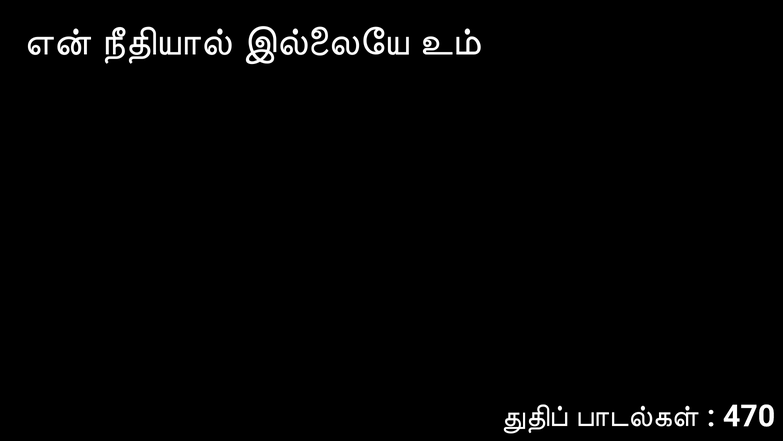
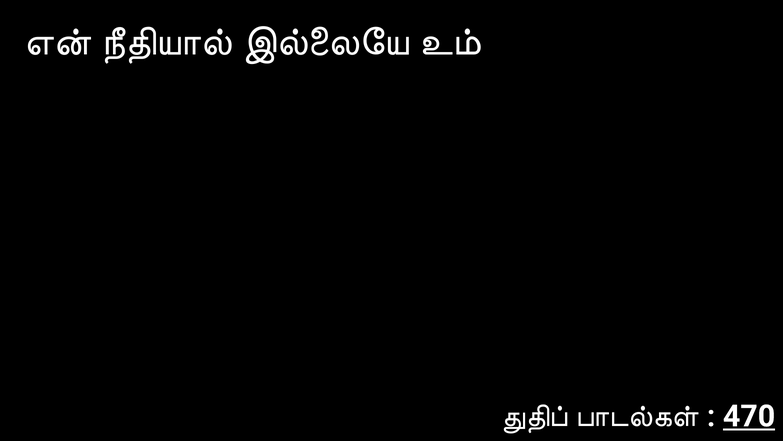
470 underline: none -> present
